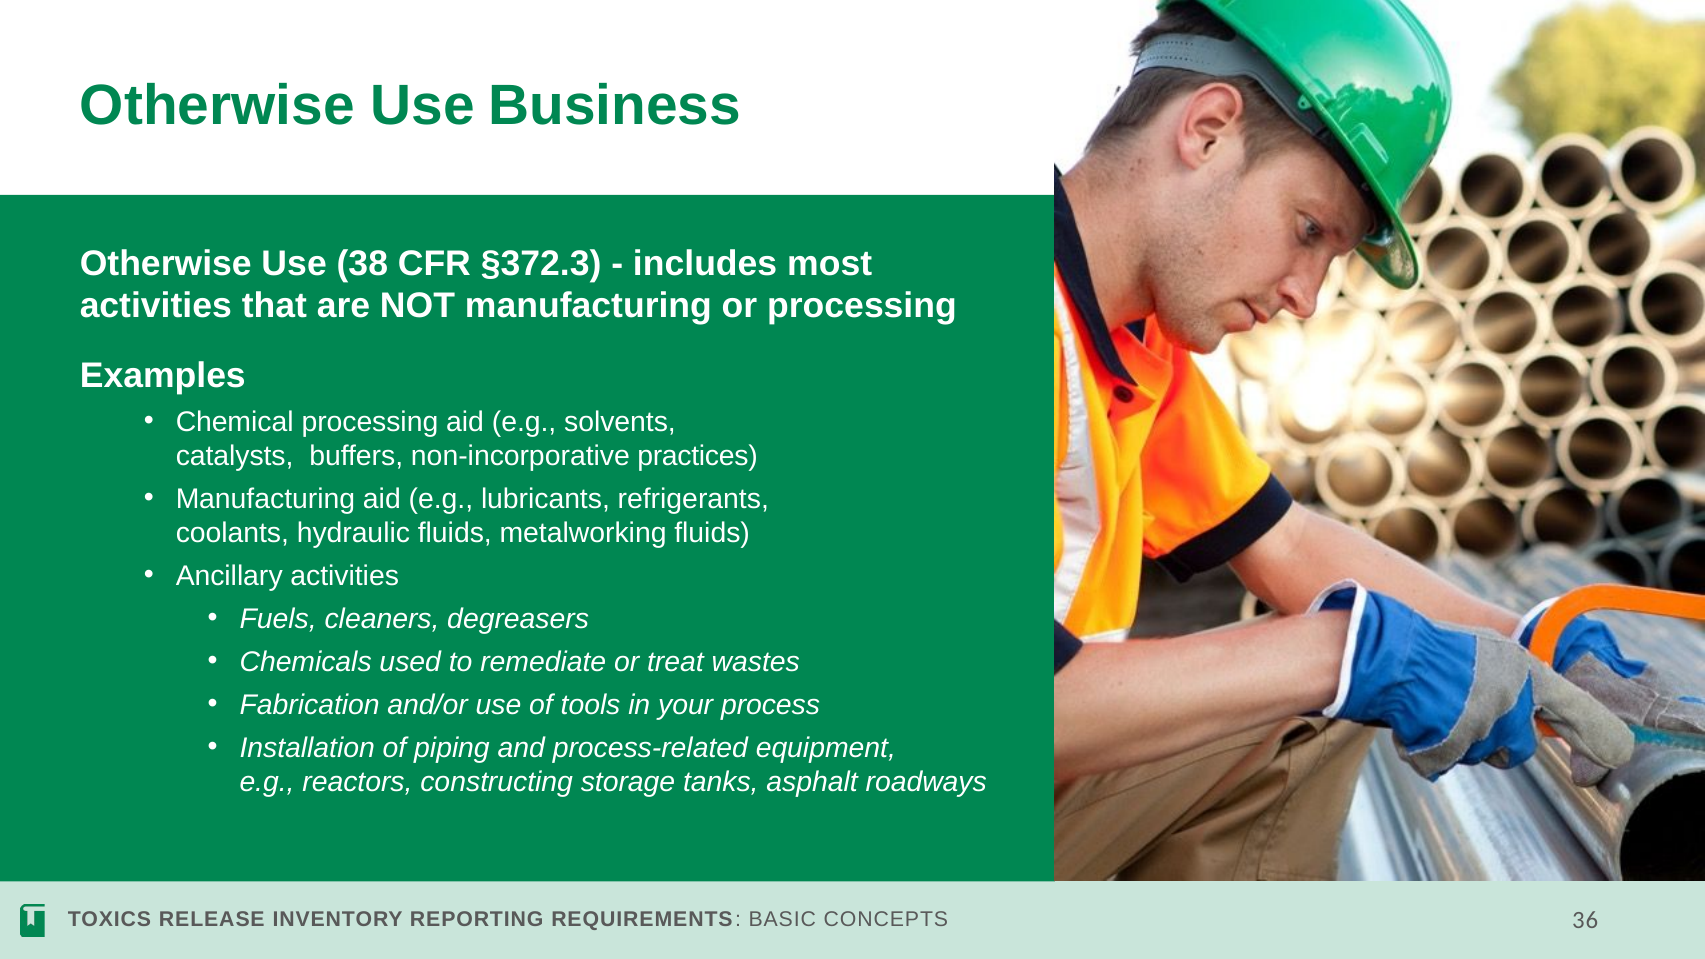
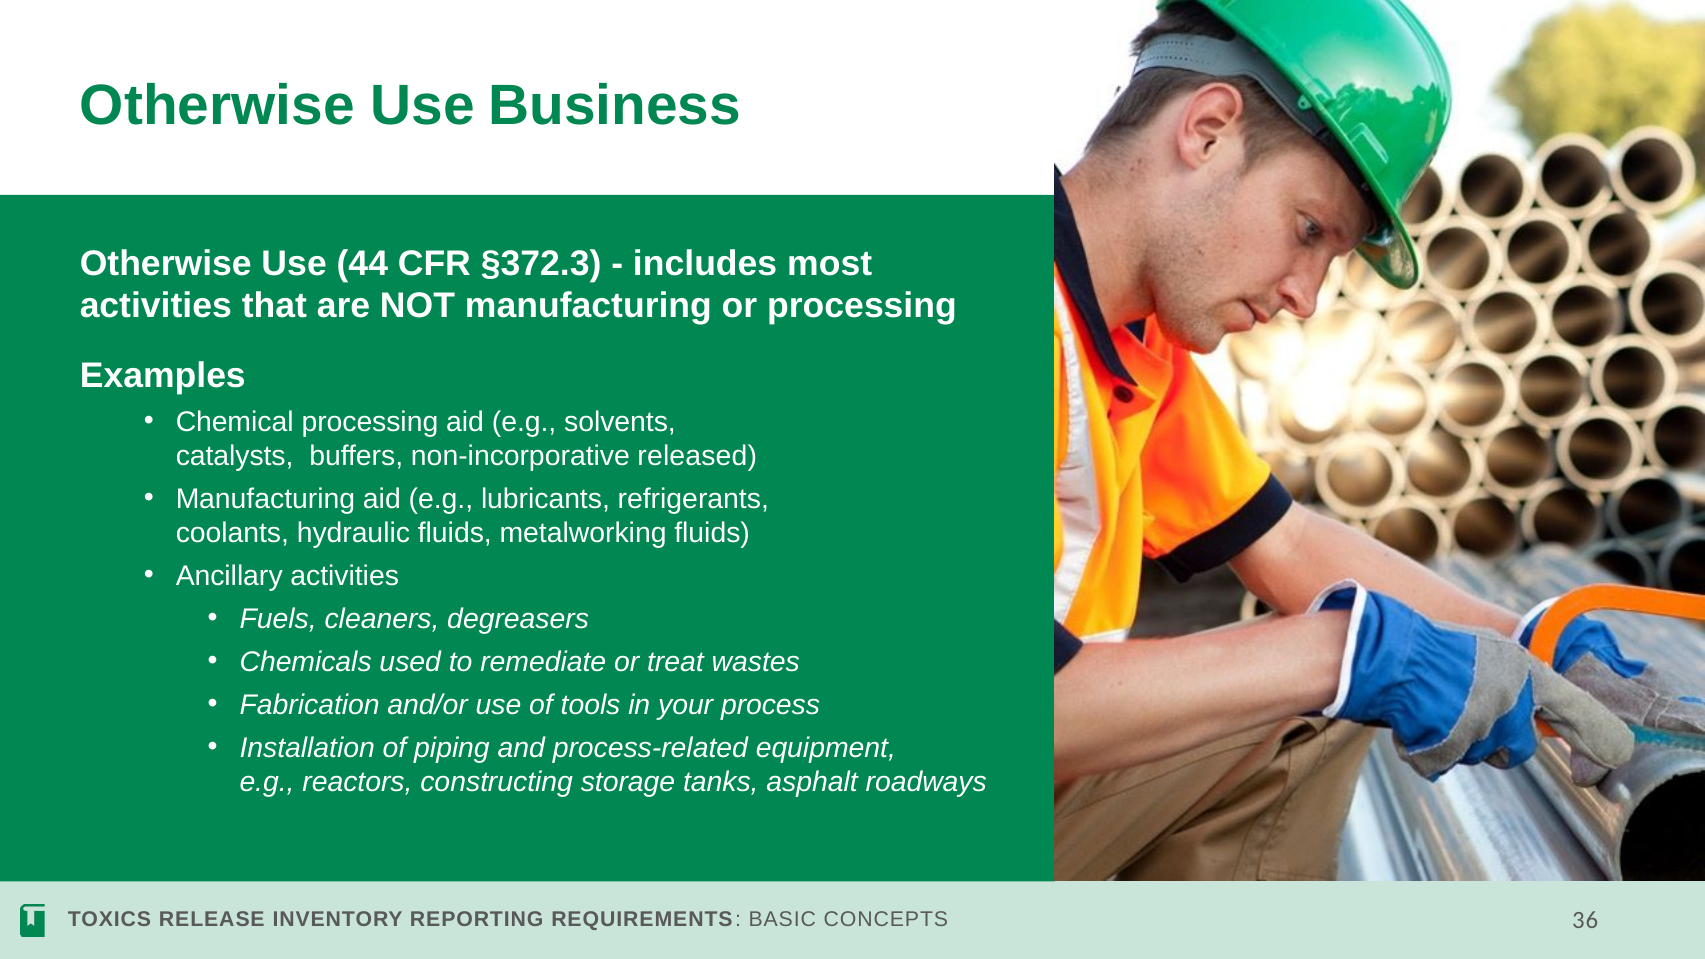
38: 38 -> 44
practices: practices -> released
